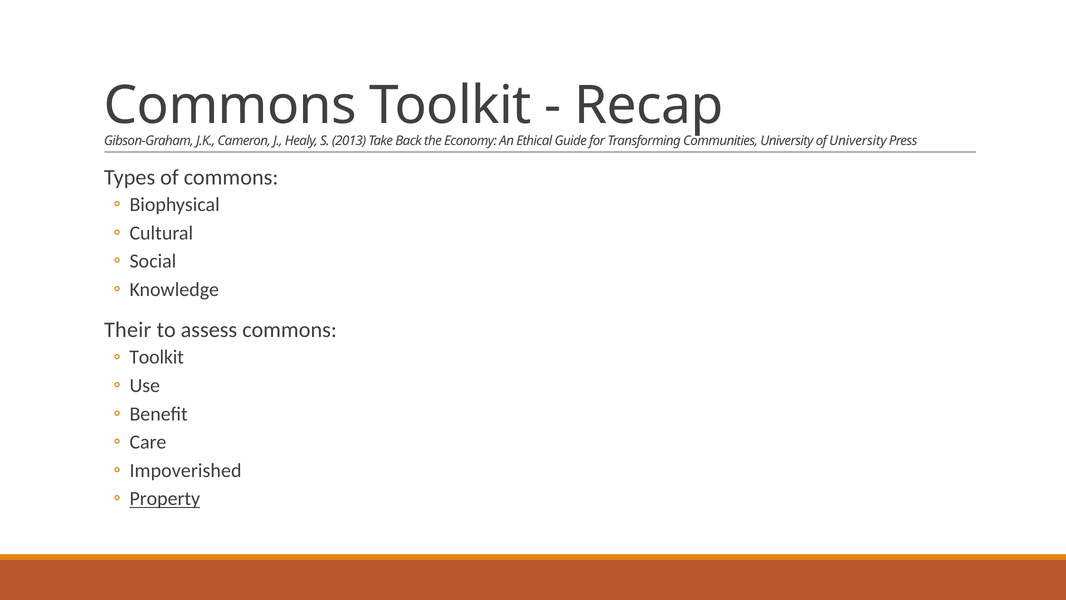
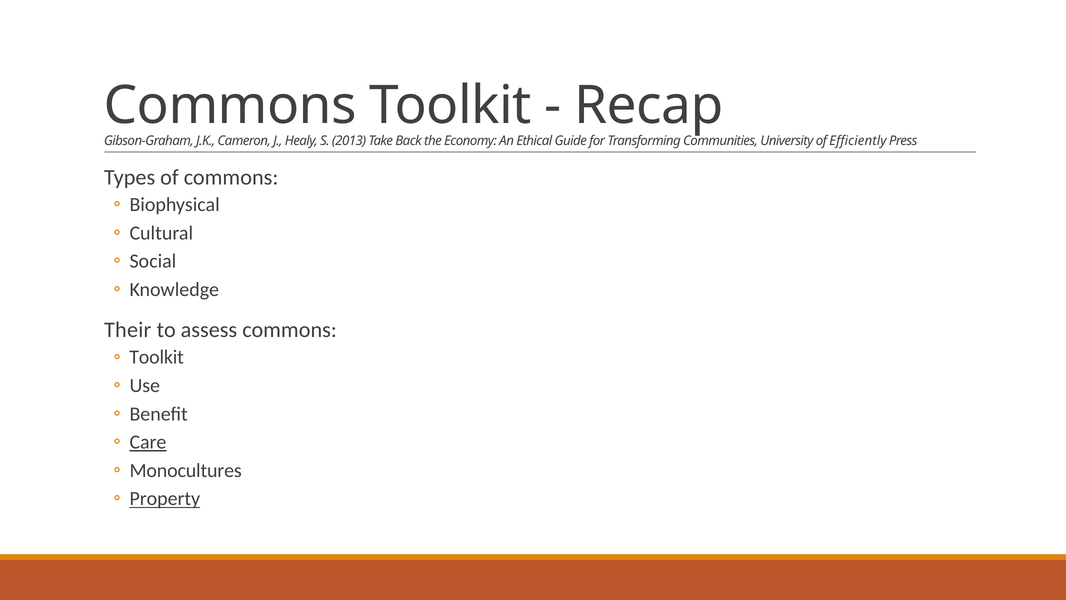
of University: University -> Efficiently
Care underline: none -> present
Impoverished: Impoverished -> Monocultures
